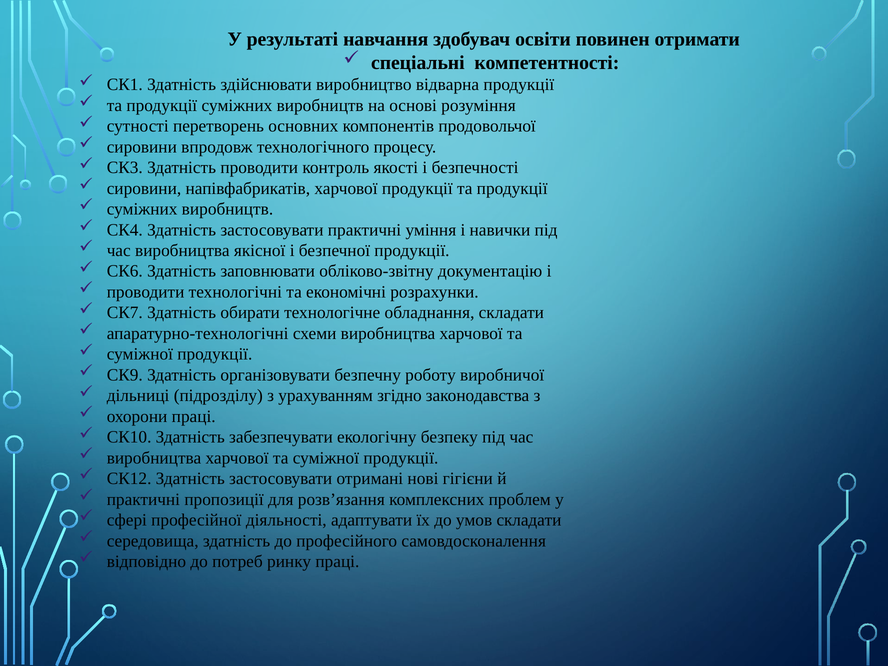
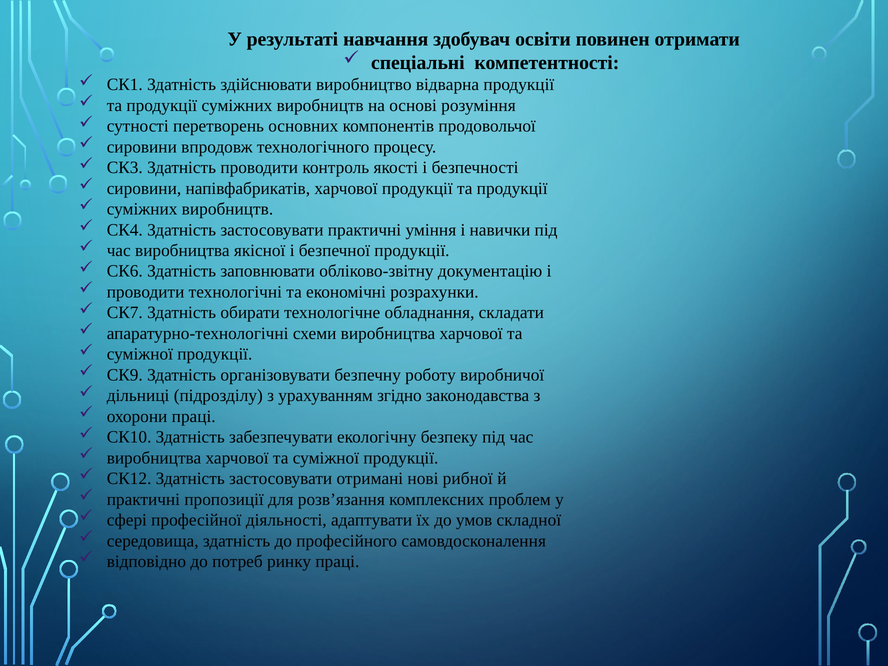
гігієни: гігієни -> рибної
умов складати: складати -> складної
